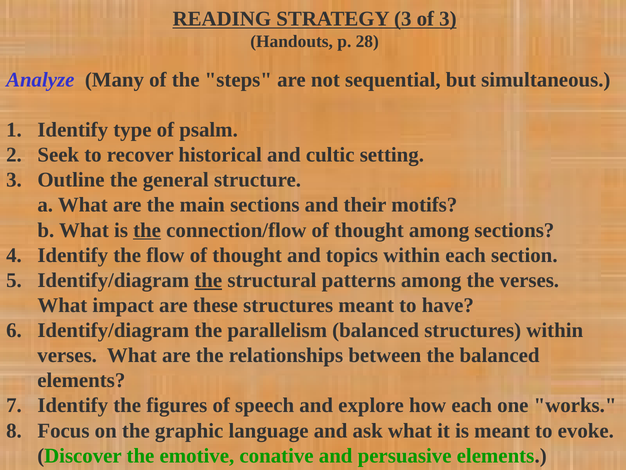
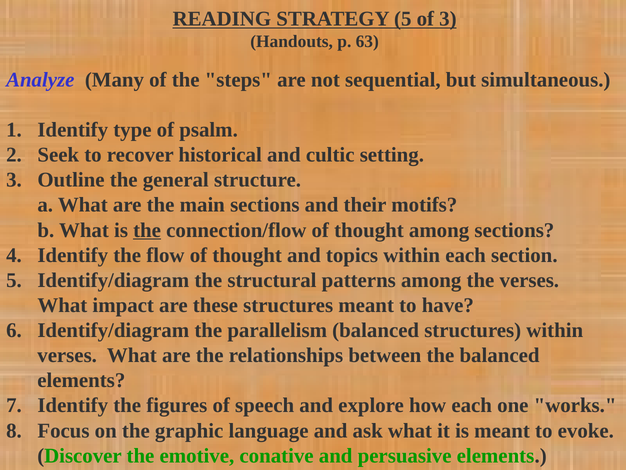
STRATEGY 3: 3 -> 5
28: 28 -> 63
the at (208, 280) underline: present -> none
